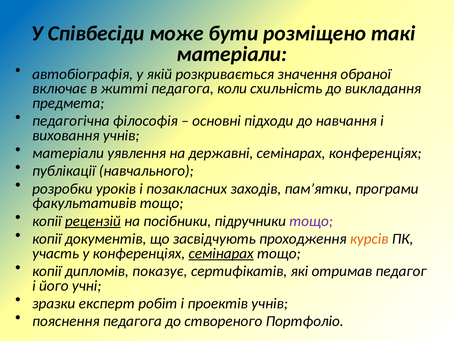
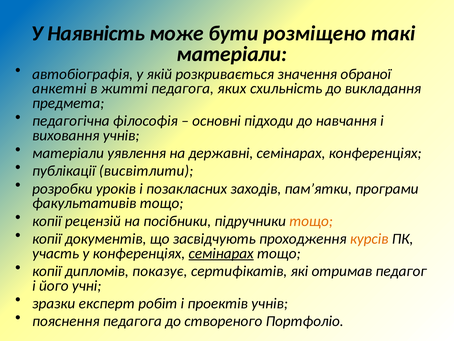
Співбесіди: Співбесіди -> Наявність
включає: включає -> анкетні
коли: коли -> яких
навчального: навчального -> висвітлити
рецензій underline: present -> none
тощо at (311, 221) colour: purple -> orange
